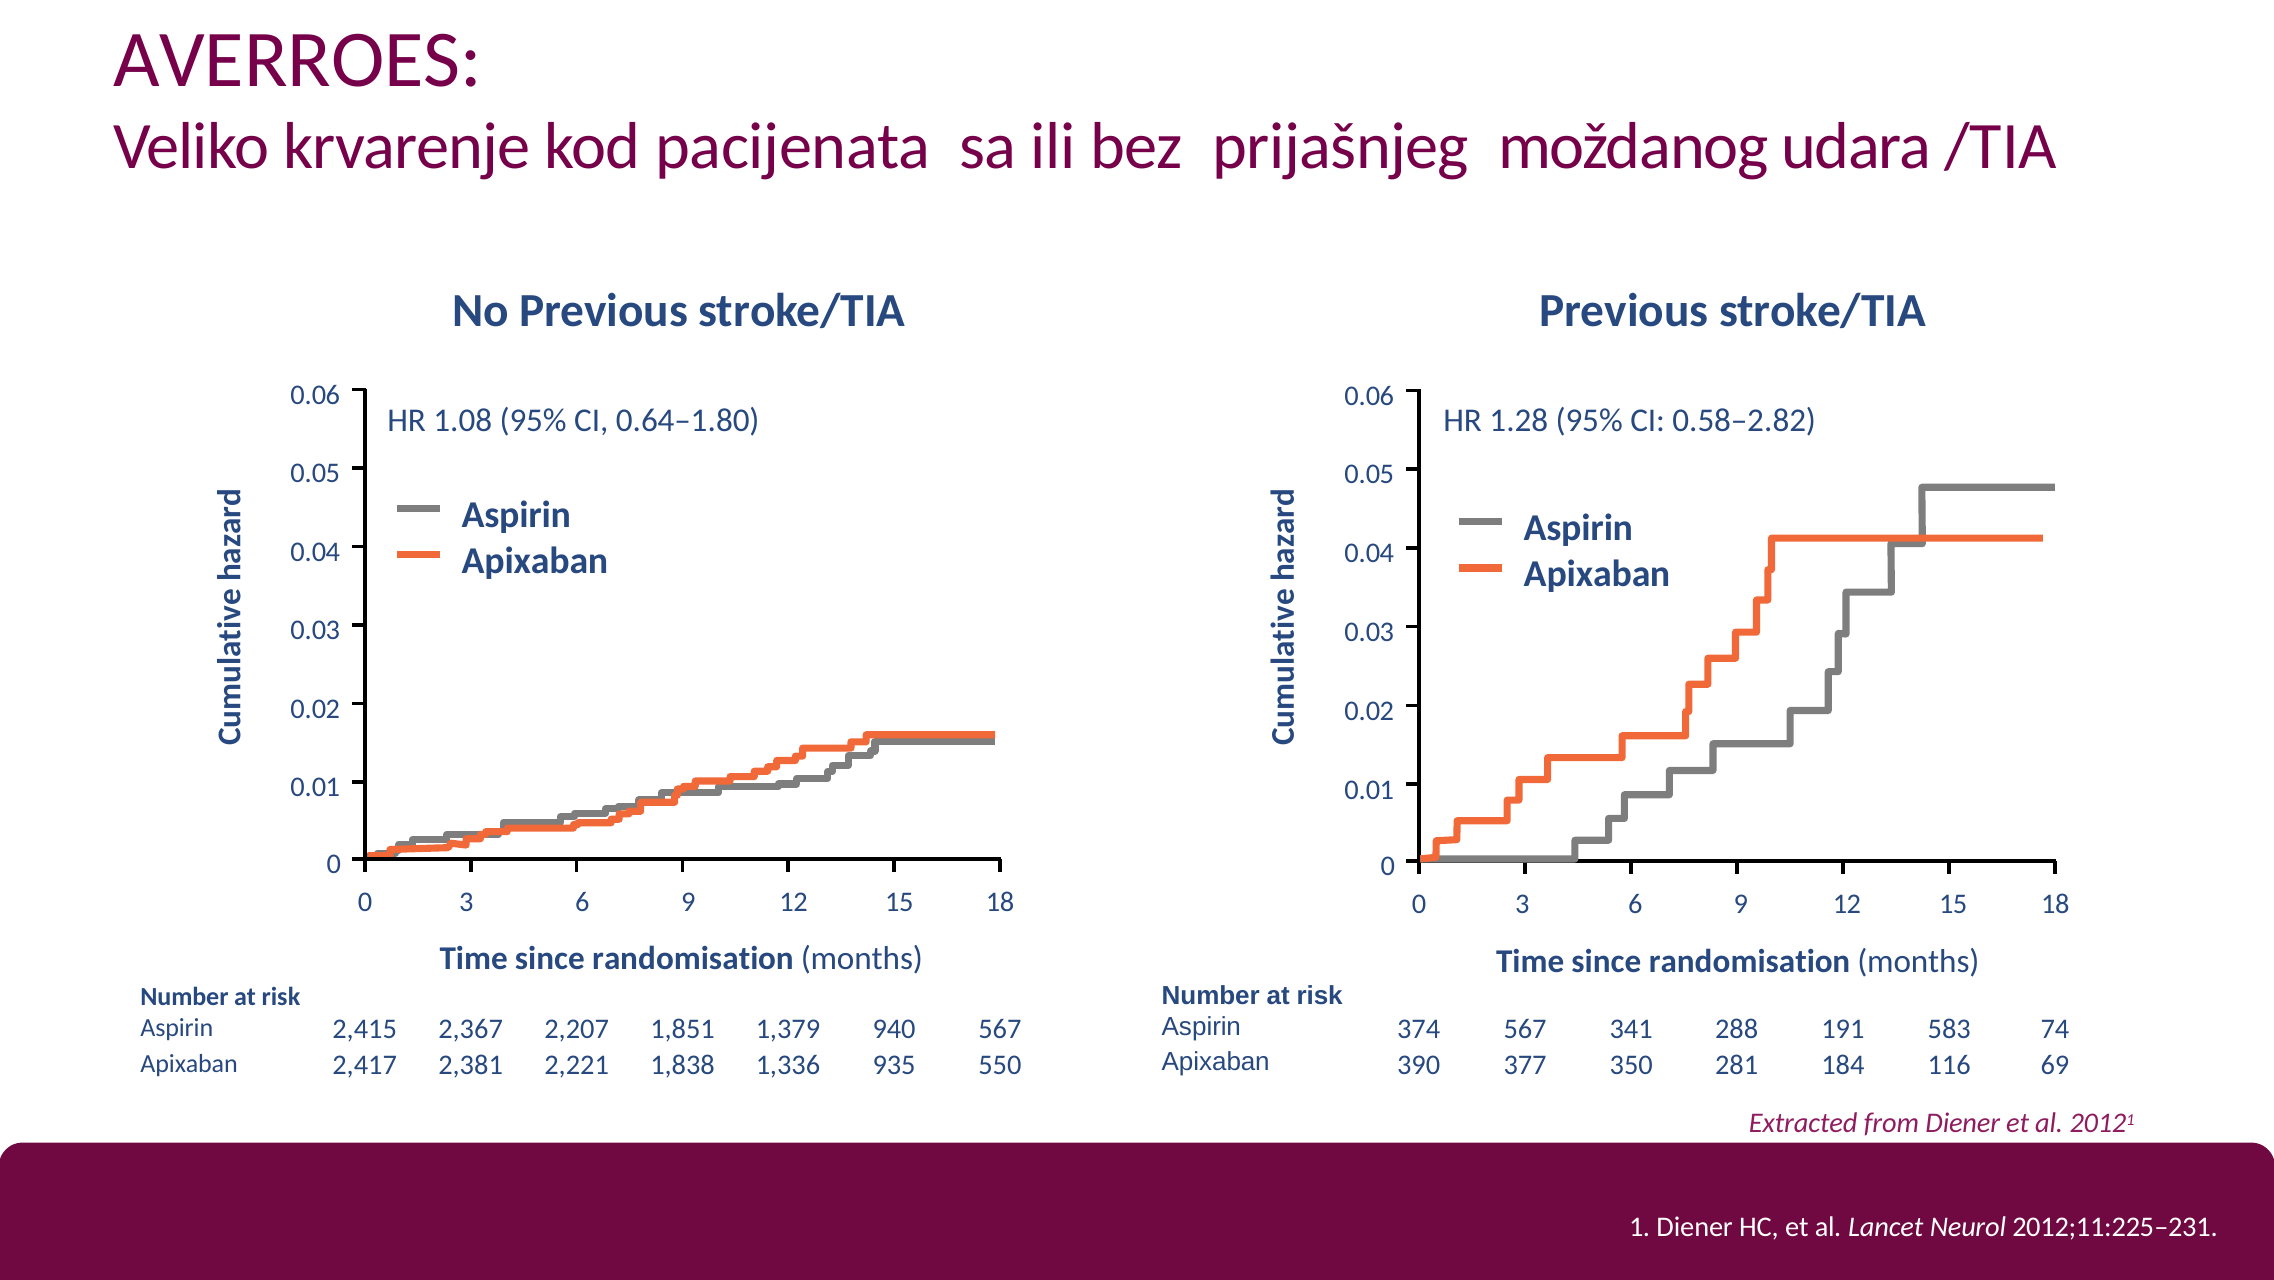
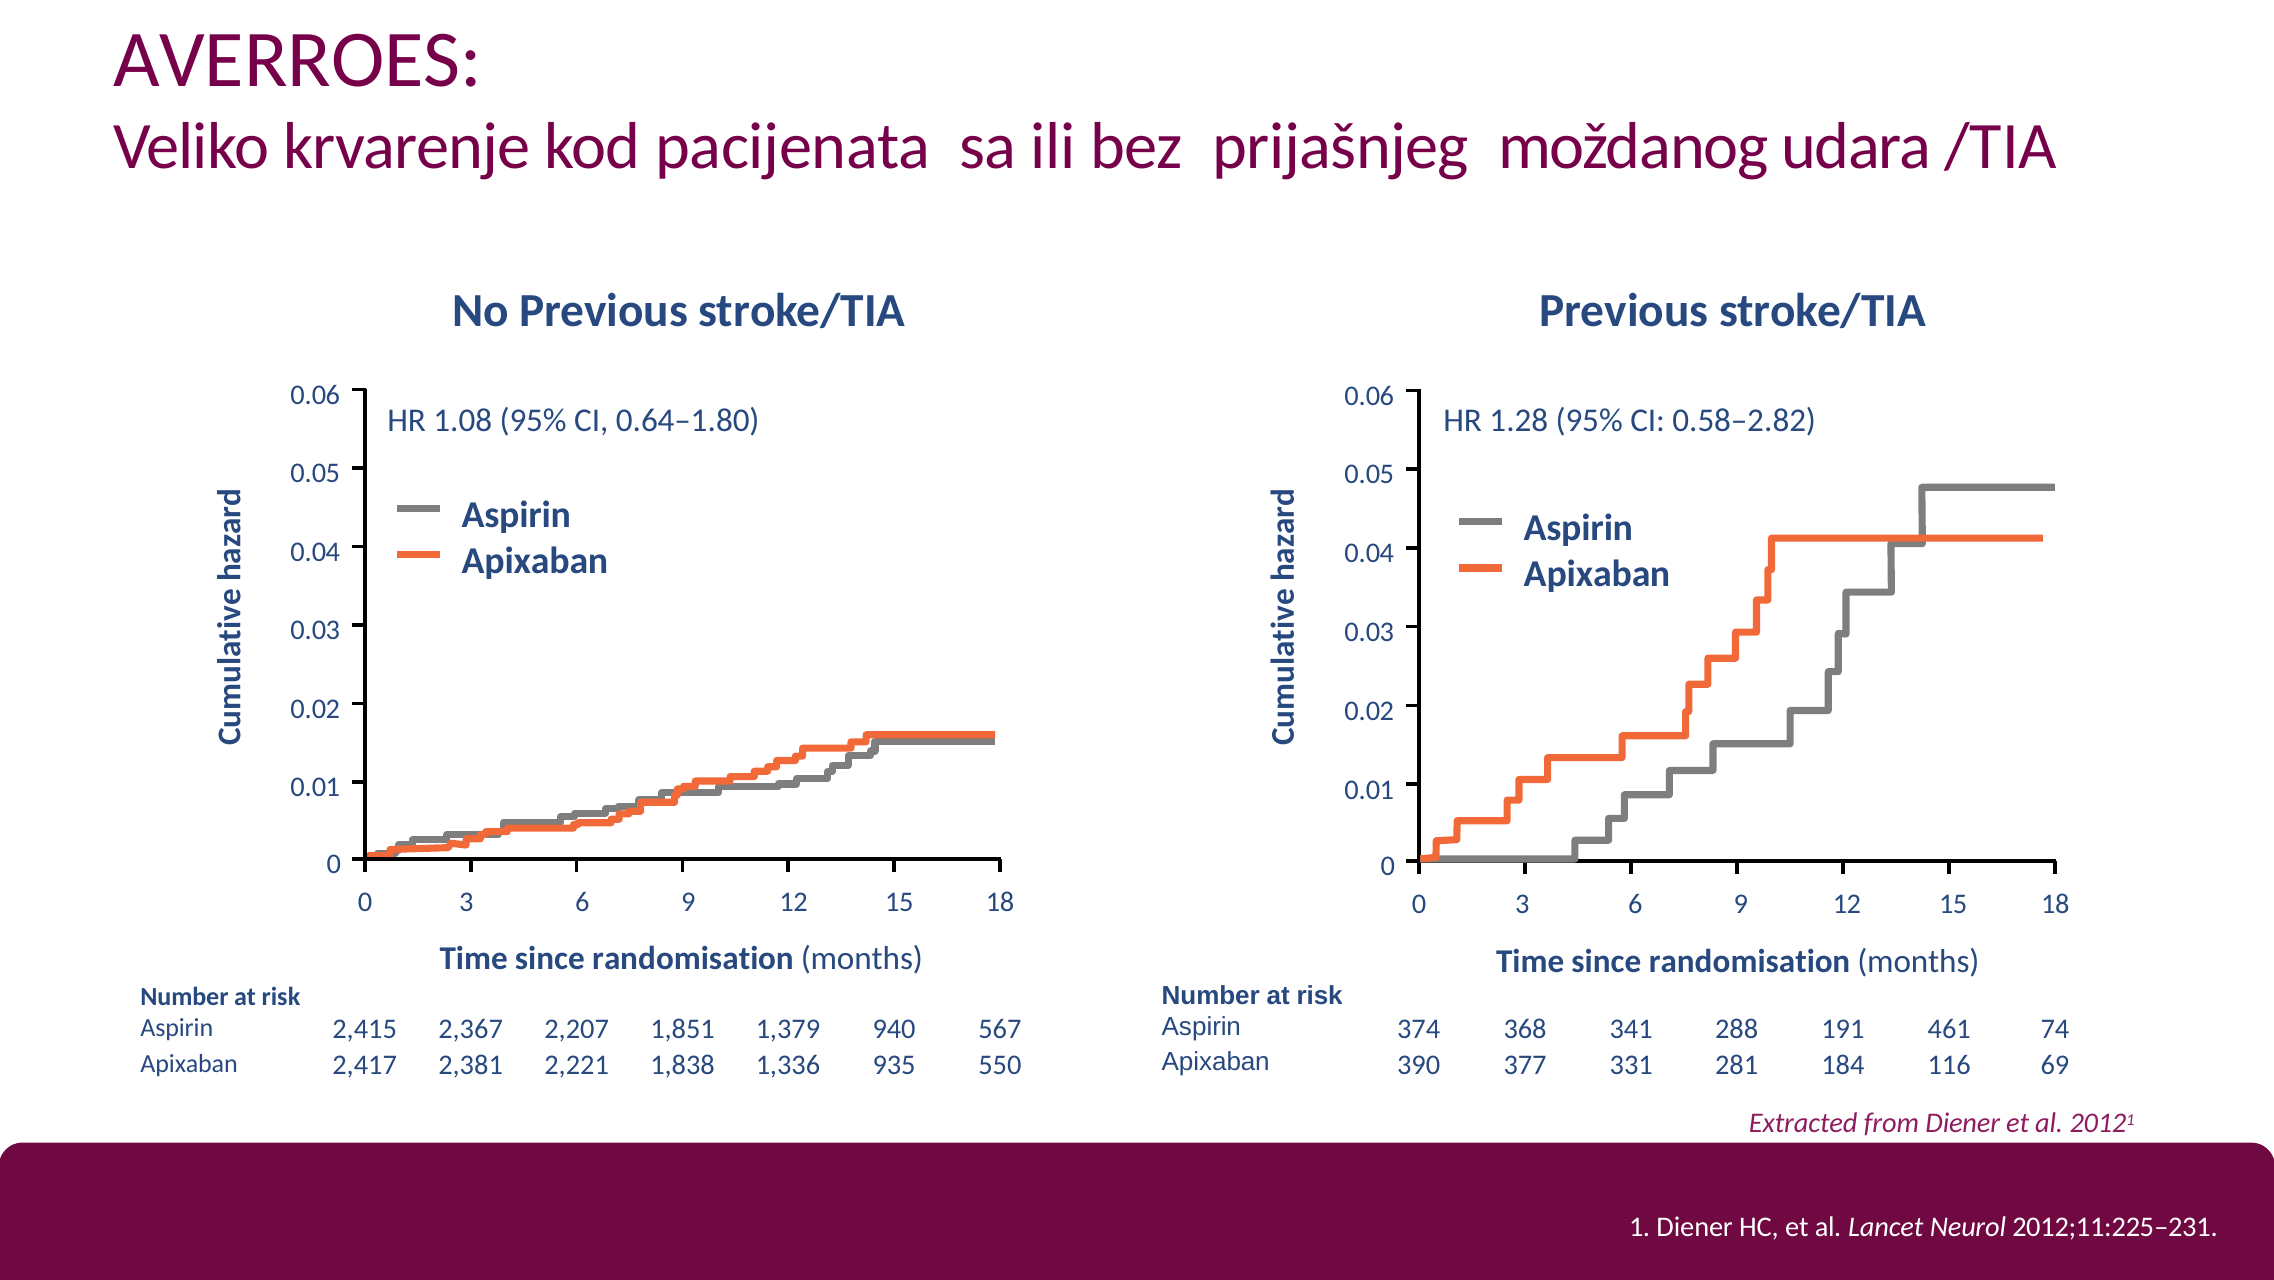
374 567: 567 -> 368
583: 583 -> 461
350: 350 -> 331
